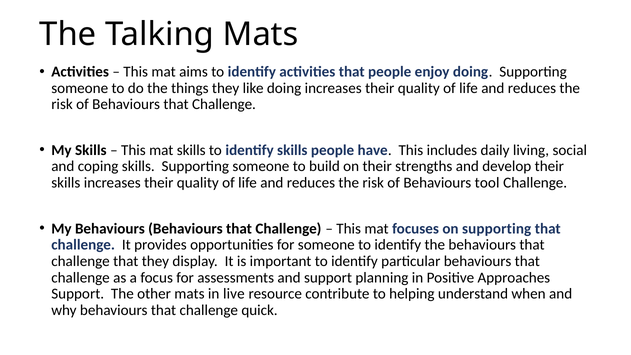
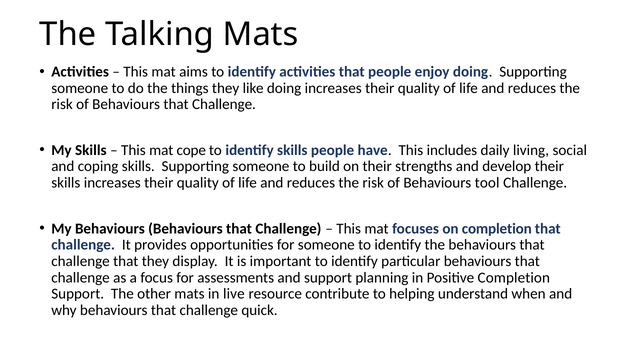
mat skills: skills -> cope
on supporting: supporting -> completion
Positive Approaches: Approaches -> Completion
